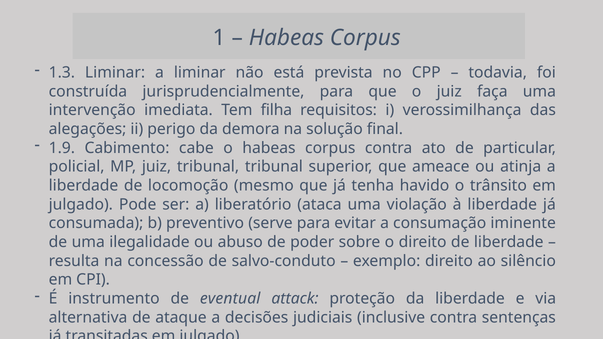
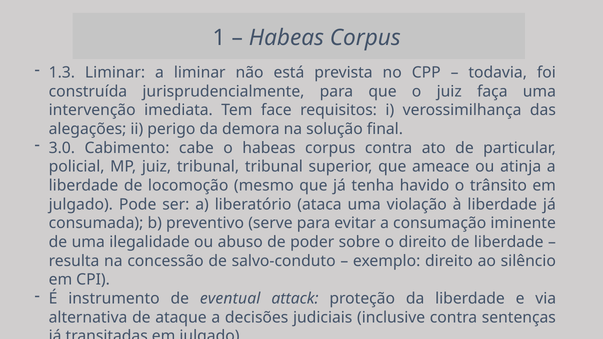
filha: filha -> face
1.9: 1.9 -> 3.0
